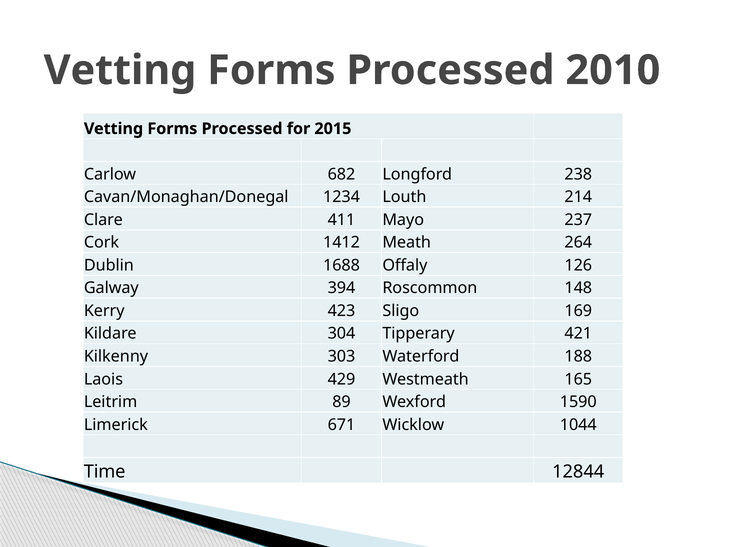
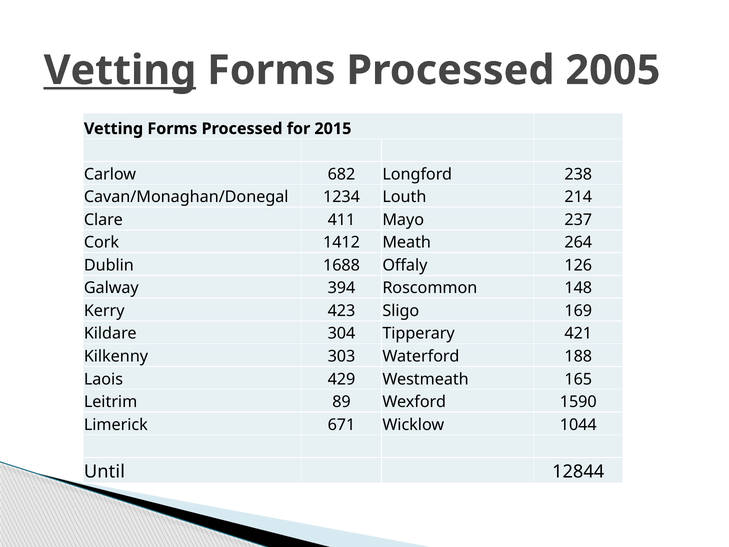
Vetting at (120, 70) underline: none -> present
2010: 2010 -> 2005
Time: Time -> Until
